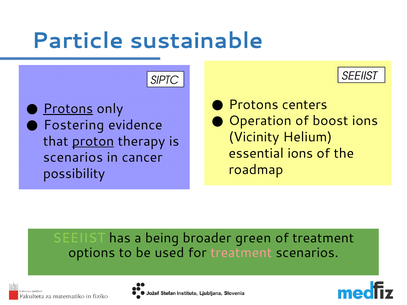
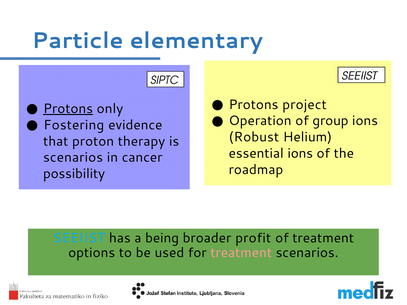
sustainable: sustainable -> elementary
centers: centers -> project
boost: boost -> group
Vicinity: Vicinity -> Robust
proton underline: present -> none
SEEIIST colour: light green -> light blue
green: green -> profit
